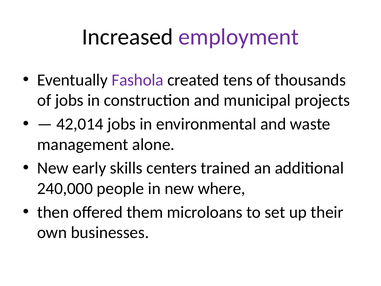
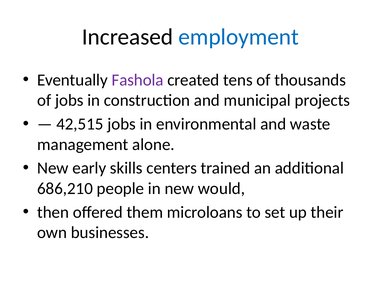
employment colour: purple -> blue
42,014: 42,014 -> 42,515
240,000: 240,000 -> 686,210
where: where -> would
